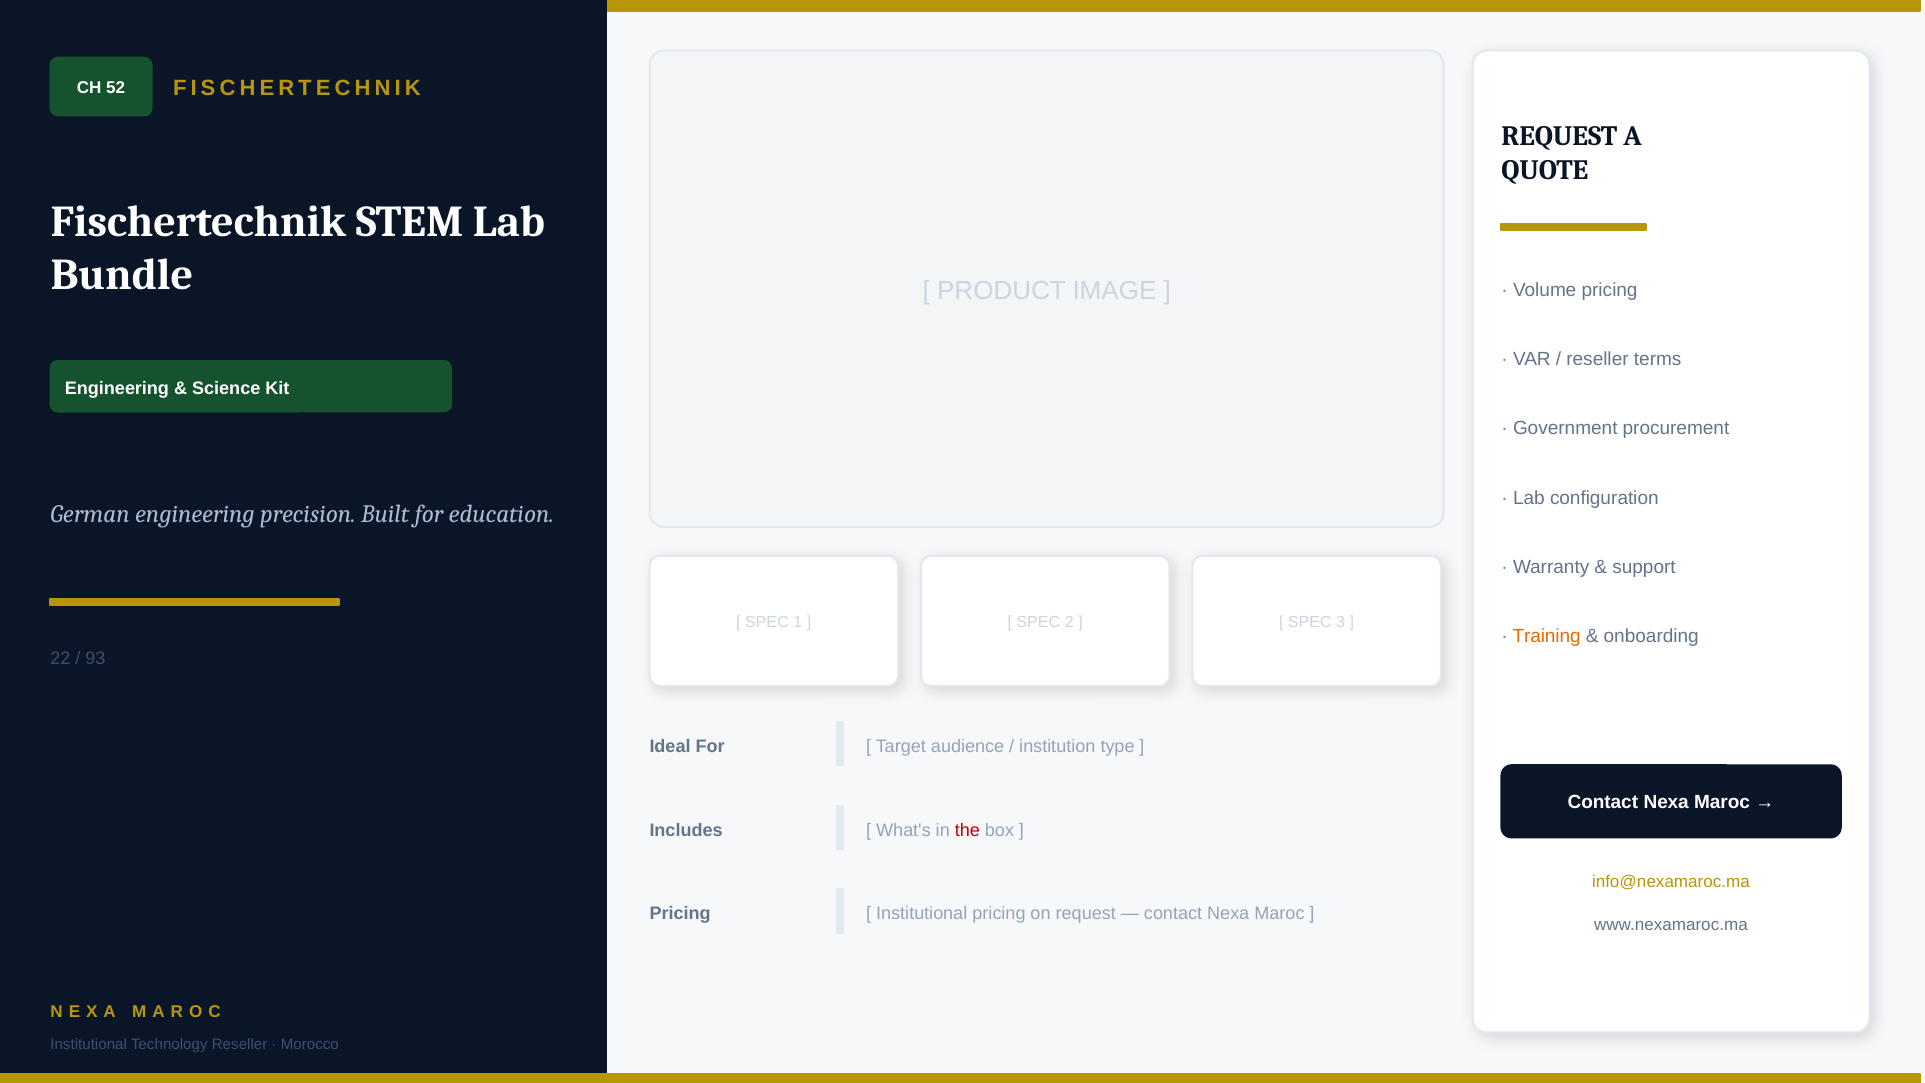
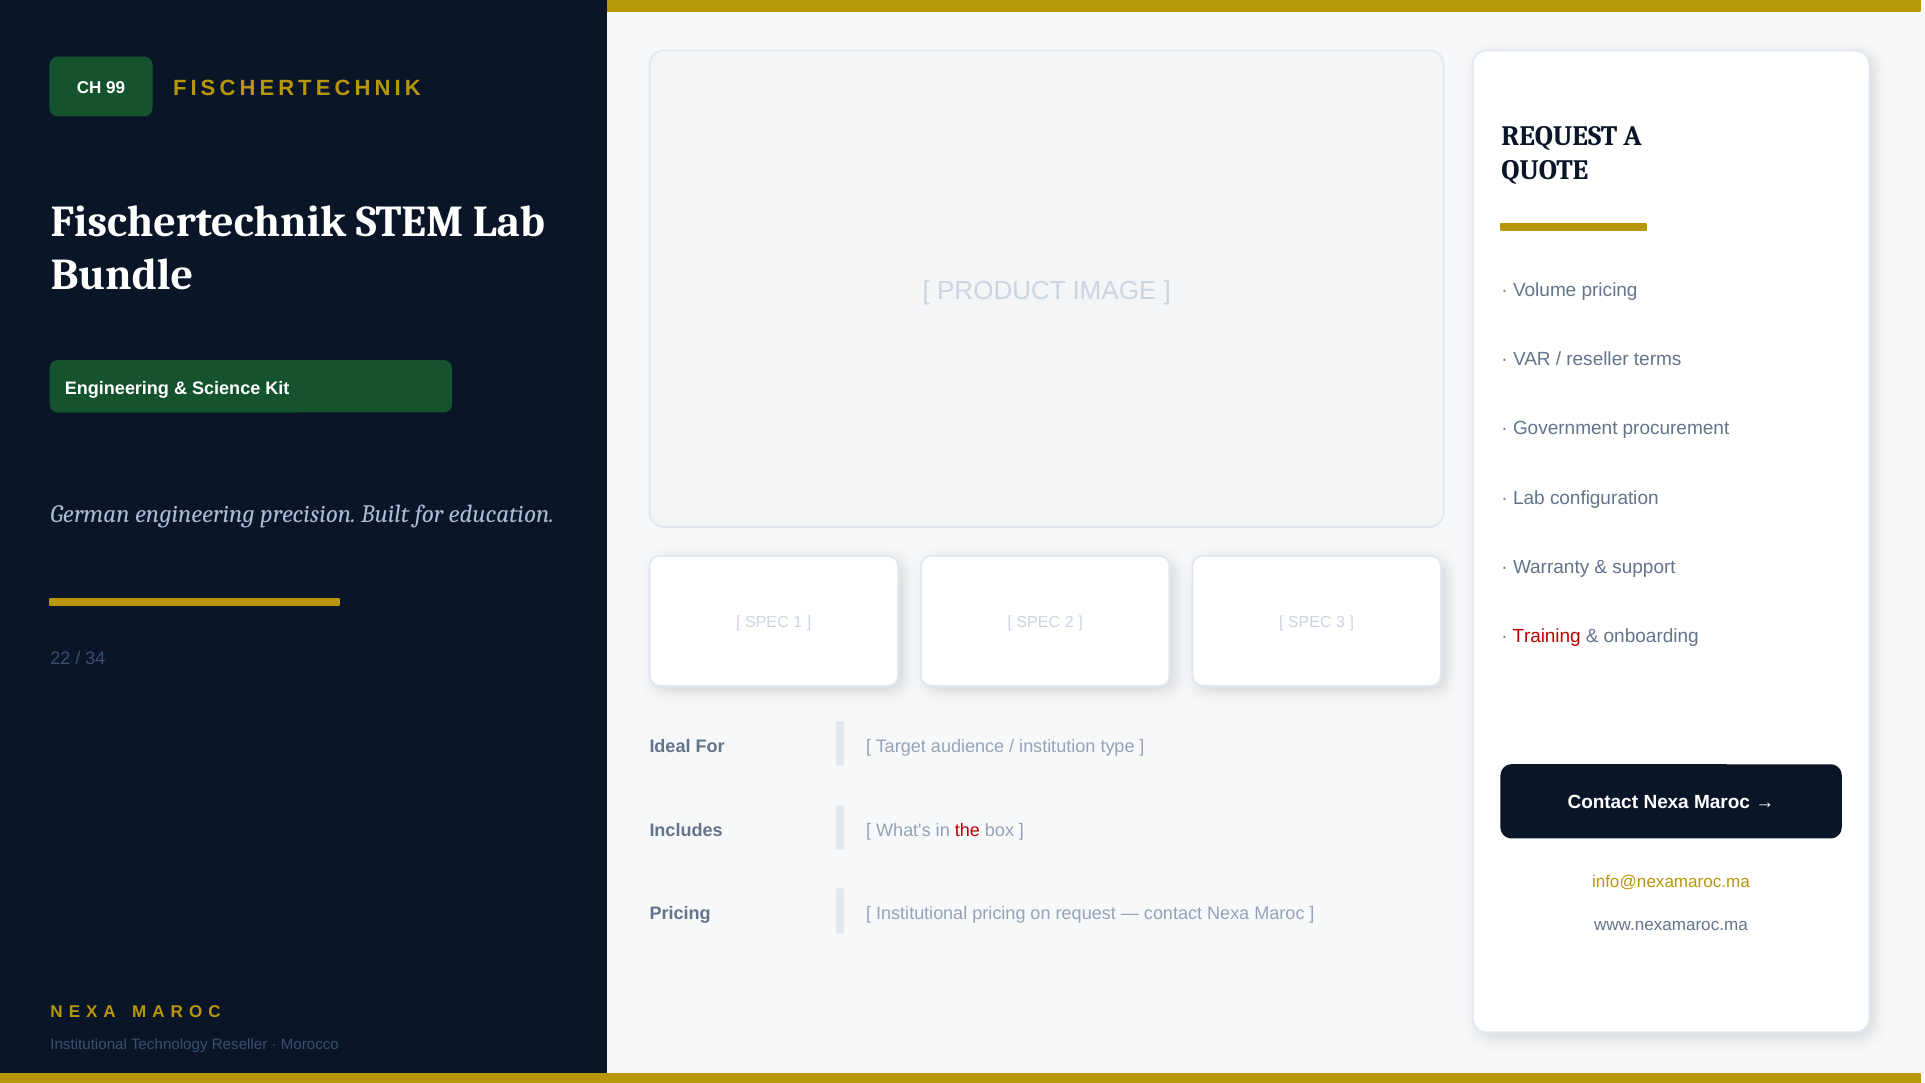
52: 52 -> 99
Training colour: orange -> red
93: 93 -> 34
